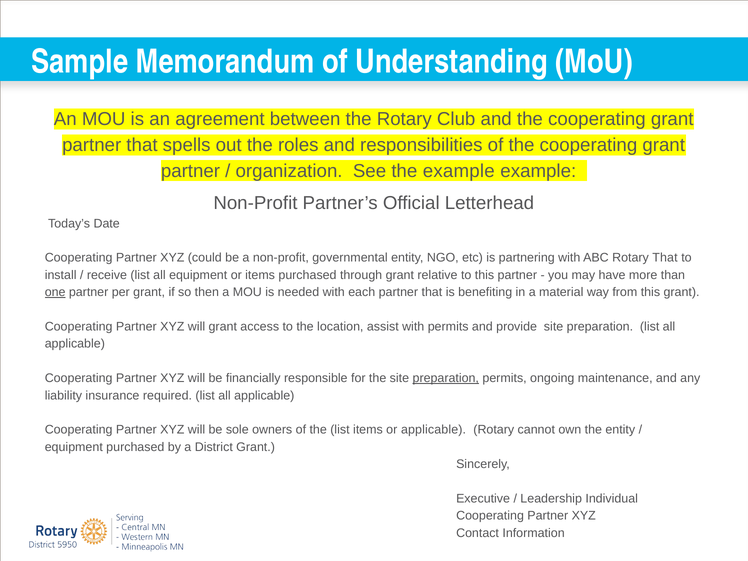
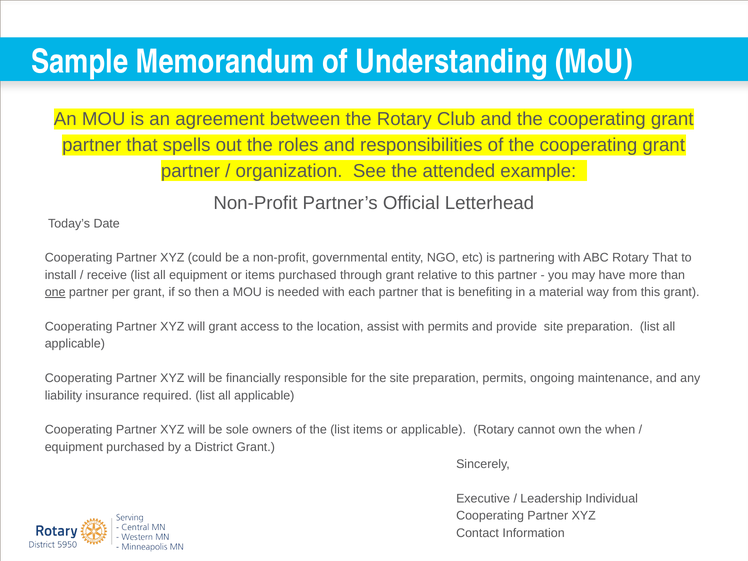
the example: example -> attended
preparation at (446, 378) underline: present -> none
the entity: entity -> when
